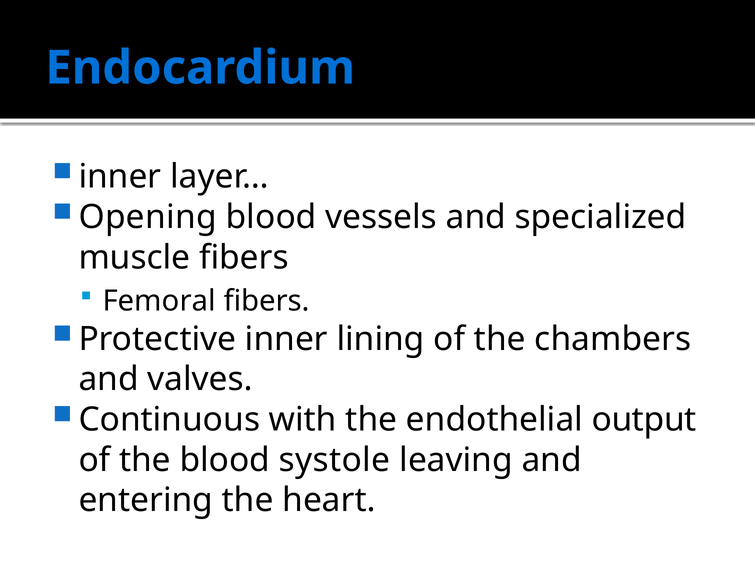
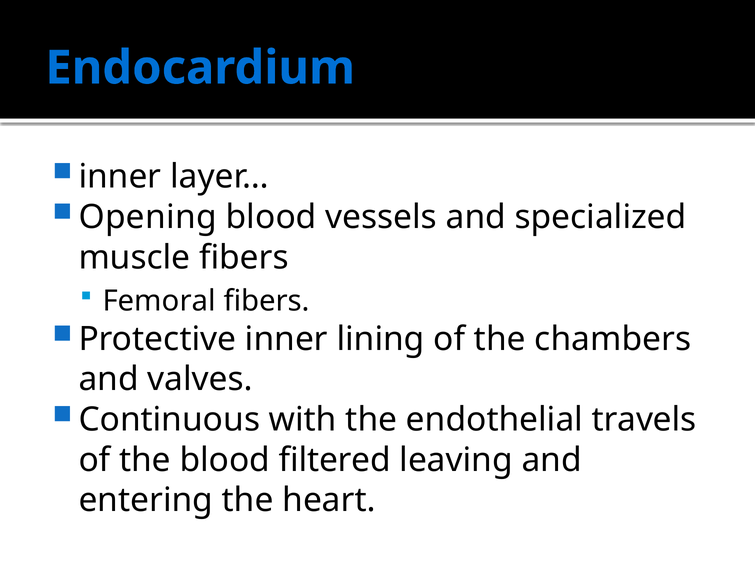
output: output -> travels
systole: systole -> filtered
